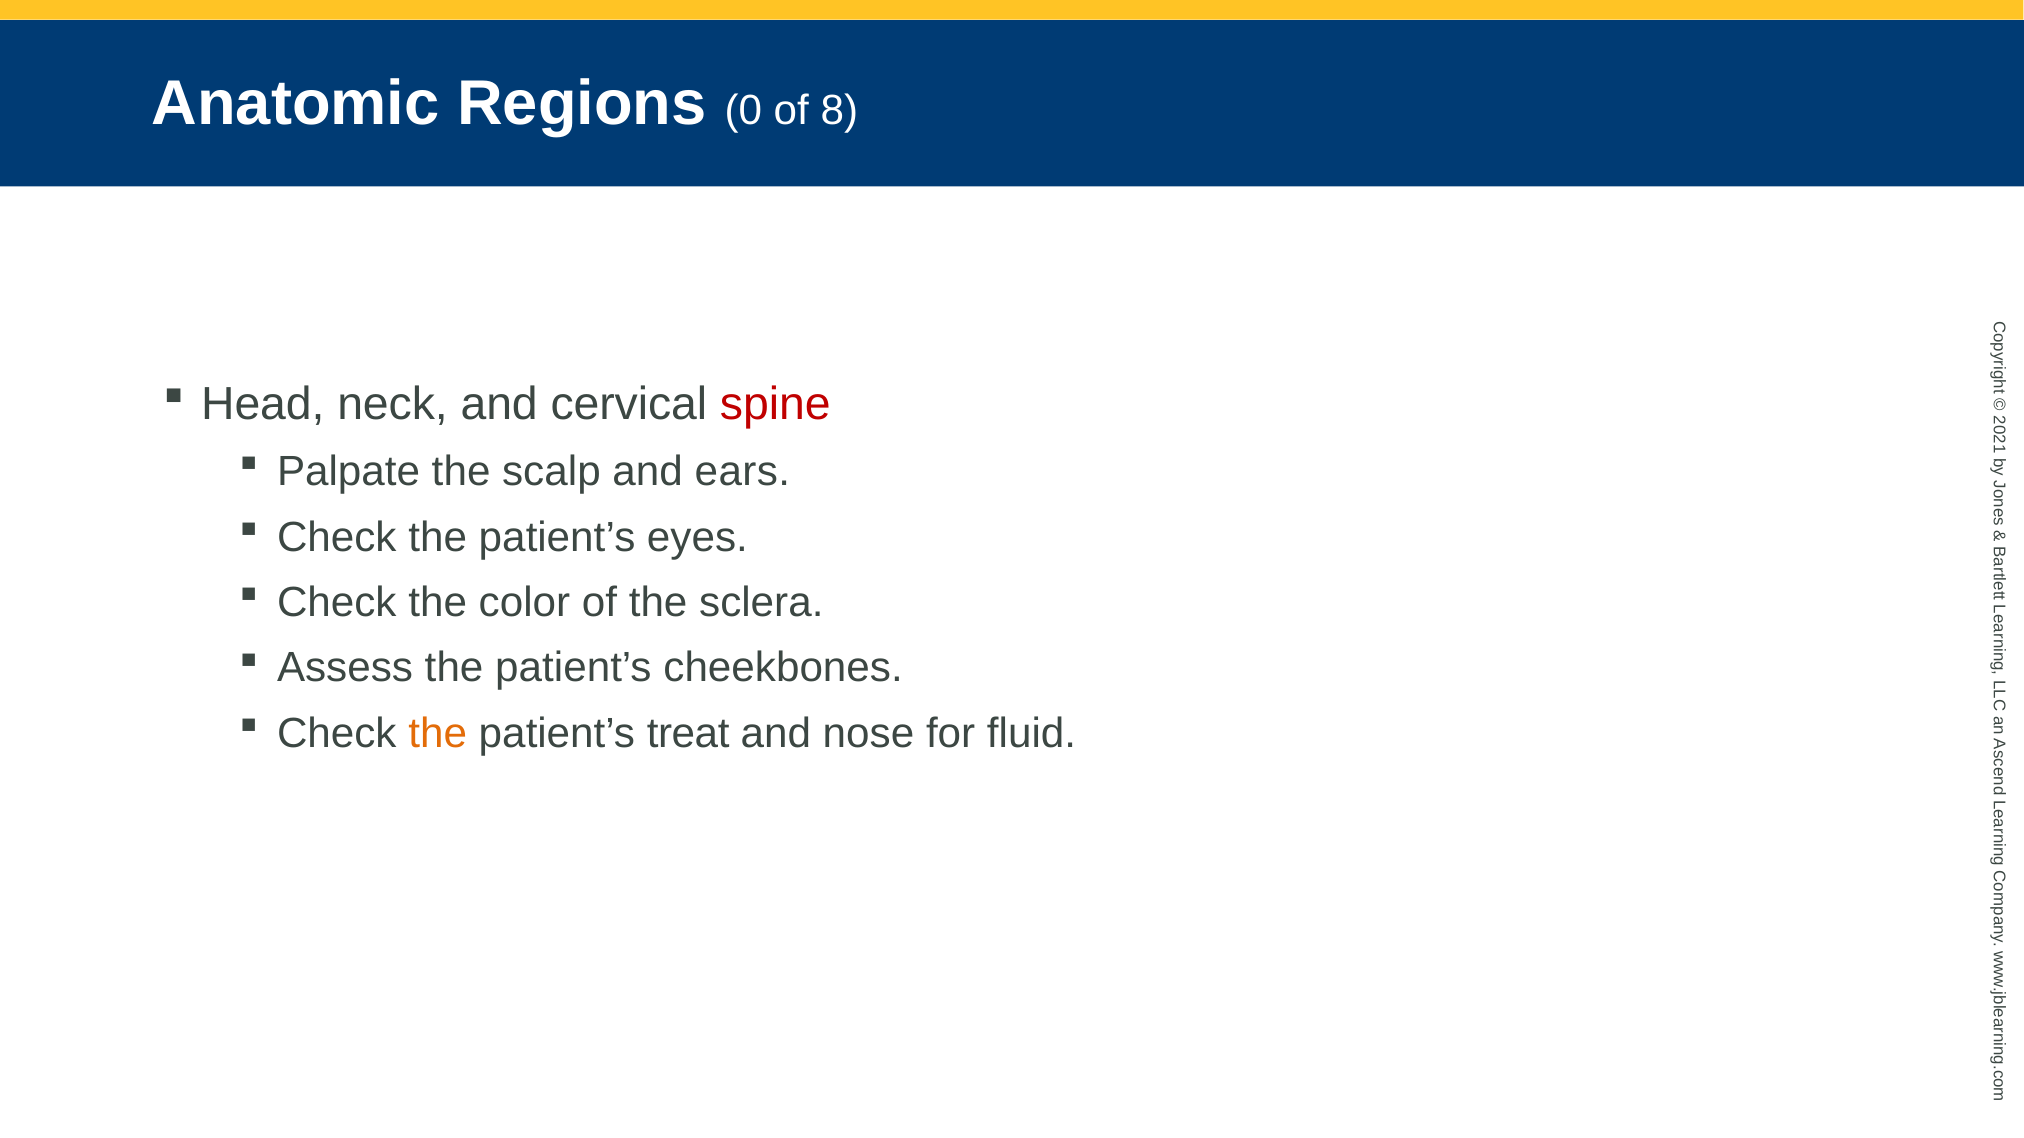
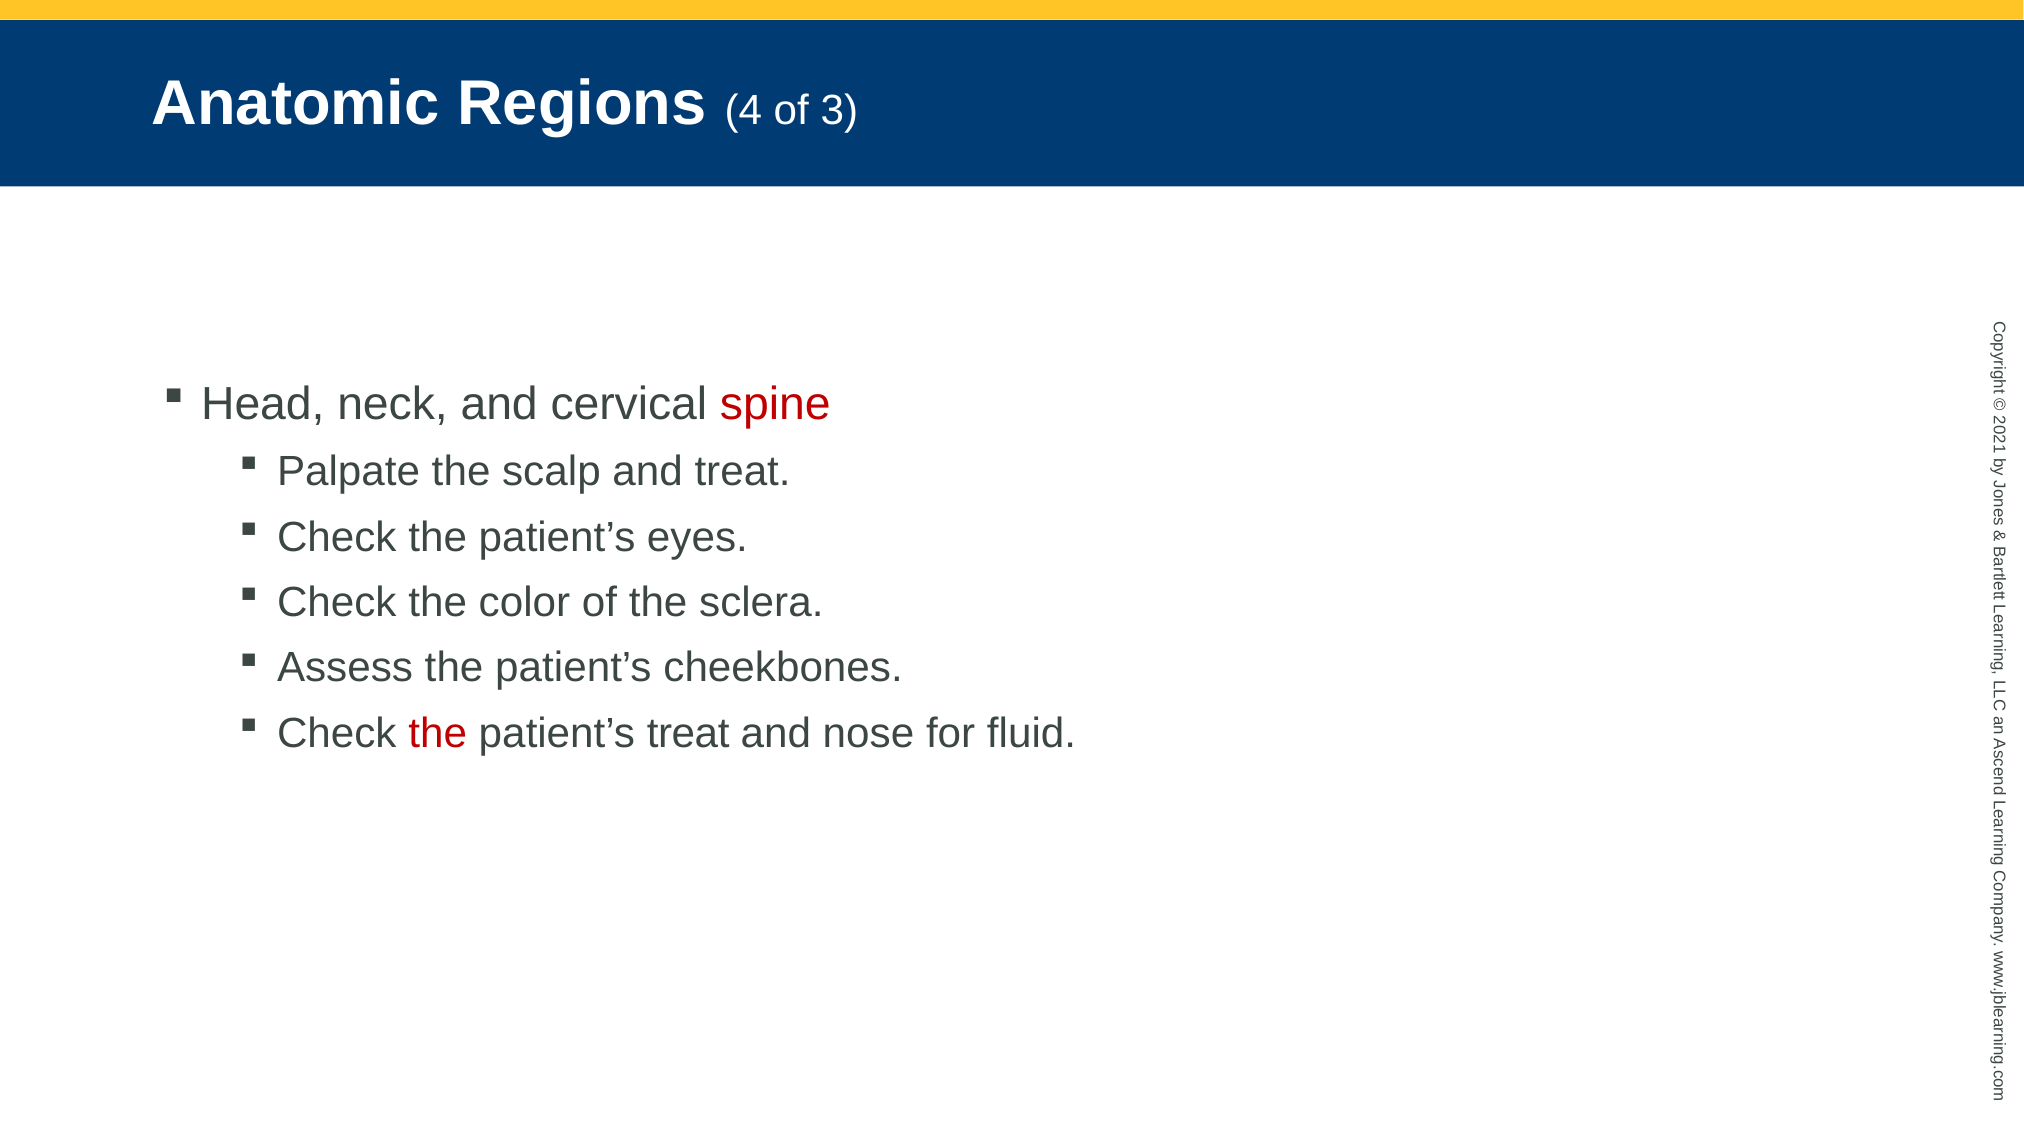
Regions 0: 0 -> 4
8: 8 -> 3
and ears: ears -> treat
the at (438, 734) colour: orange -> red
